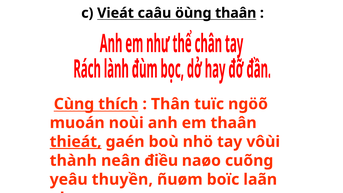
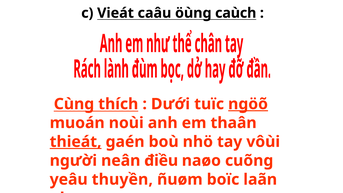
öùng thaân: thaân -> caùch
Thân: Thân -> Dưới
ngöõ underline: none -> present
thành: thành -> người
